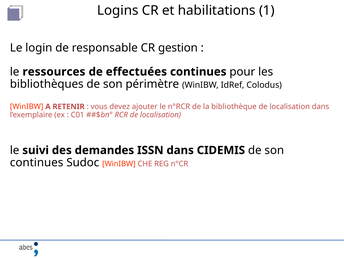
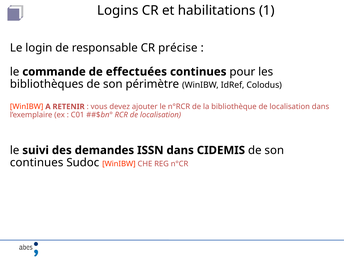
gestion: gestion -> précise
ressources: ressources -> commande
